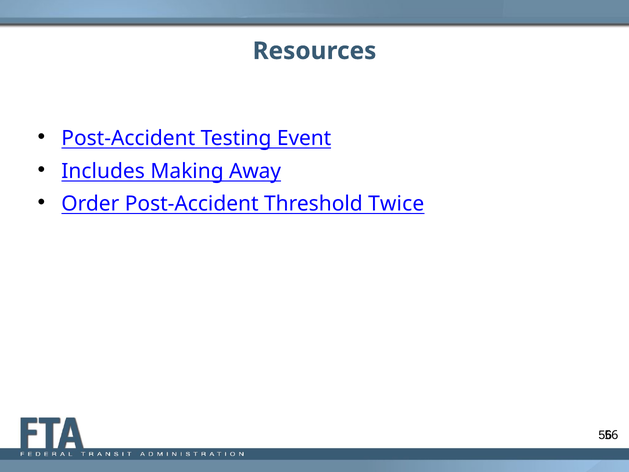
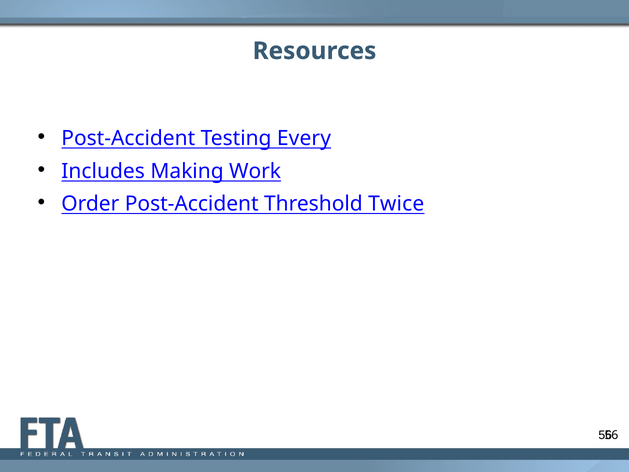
Event: Event -> Every
Away: Away -> Work
